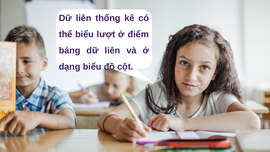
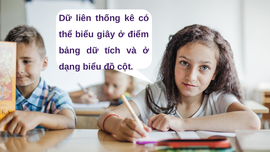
lượt: lượt -> giây
bảng dữ liên: liên -> tích
